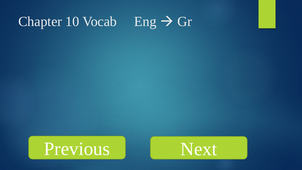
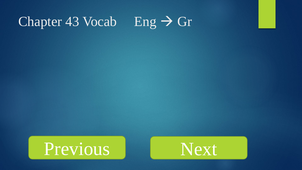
10: 10 -> 43
